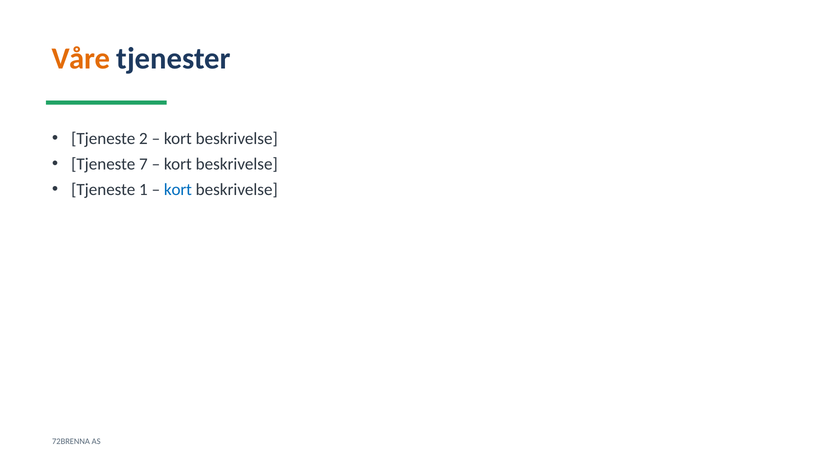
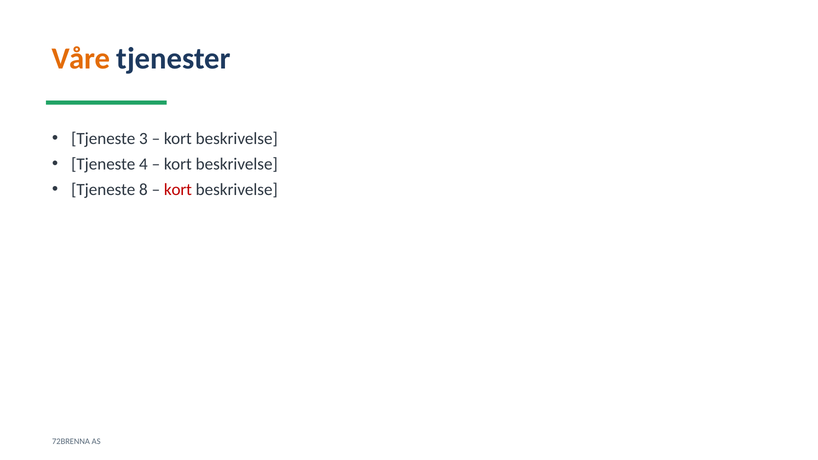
2: 2 -> 3
7: 7 -> 4
1: 1 -> 8
kort at (178, 190) colour: blue -> red
